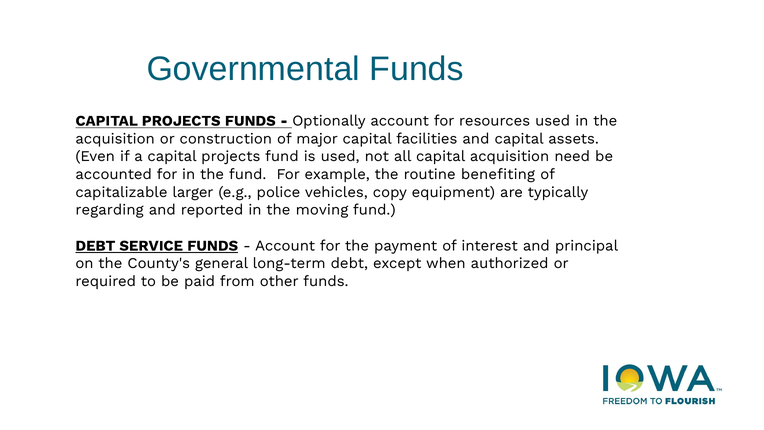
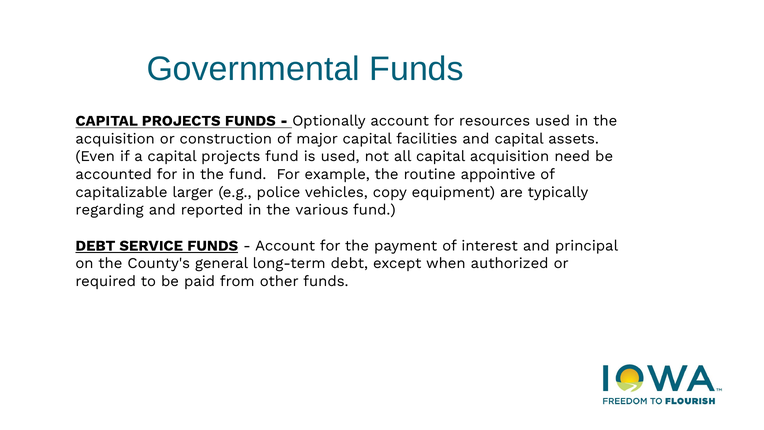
benefiting: benefiting -> appointive
moving: moving -> various
